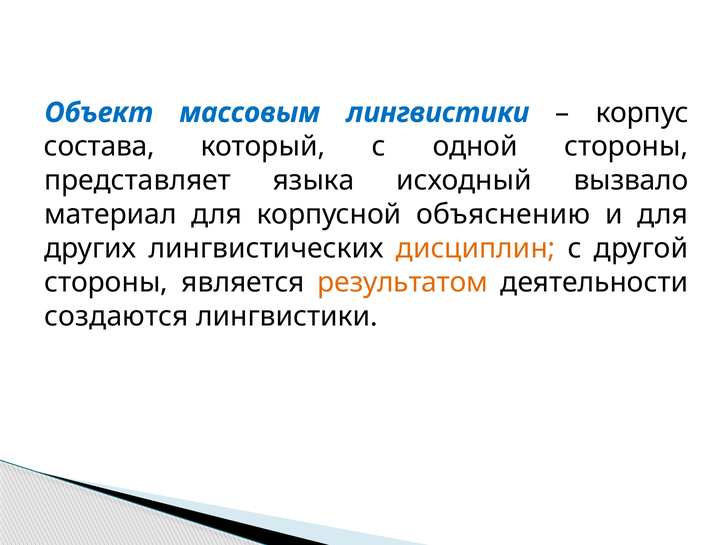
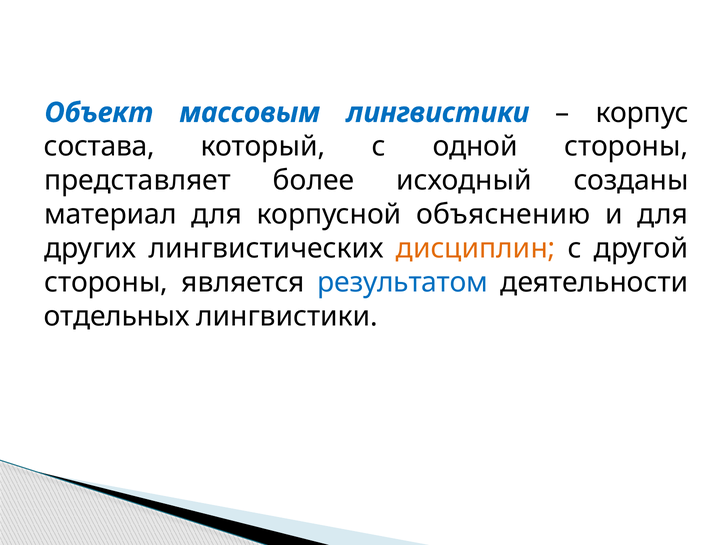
языка: языка -> более
вызвало: вызвало -> созданы
результатом colour: orange -> blue
создаются: создаются -> отдельных
